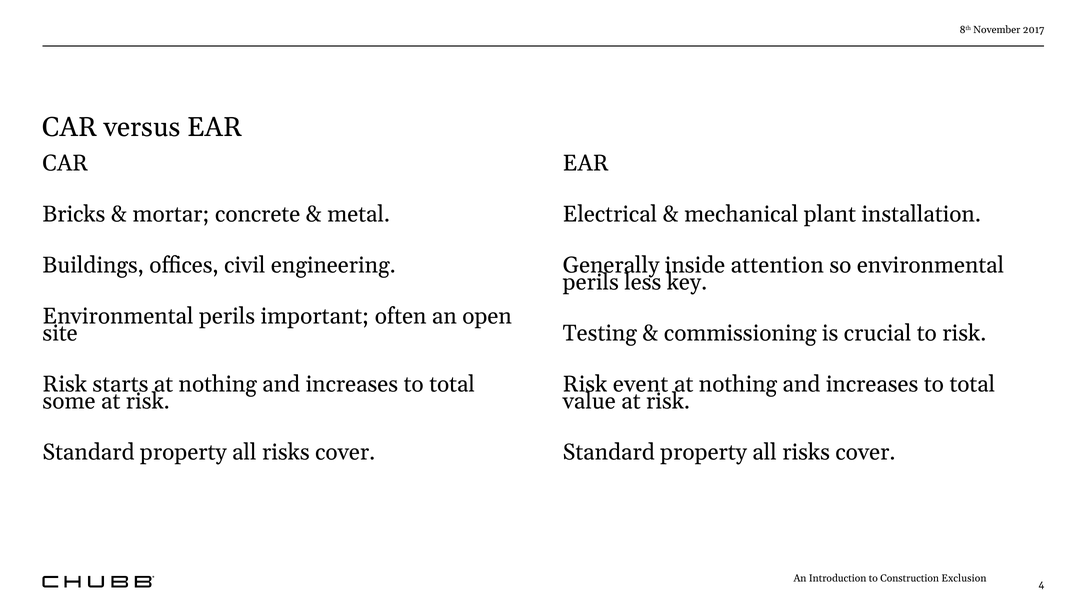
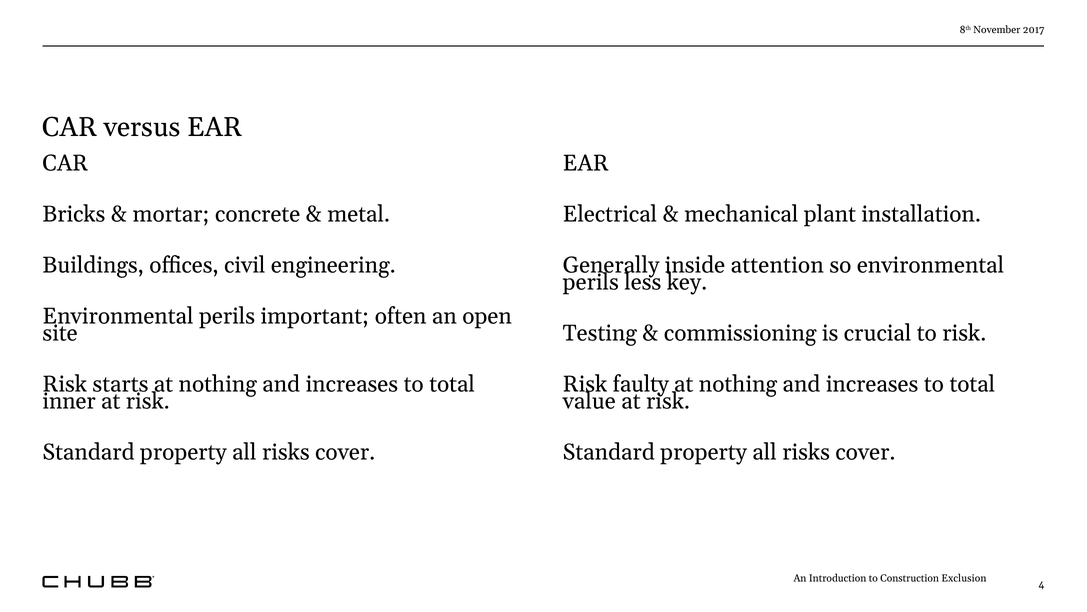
event: event -> faulty
some: some -> inner
